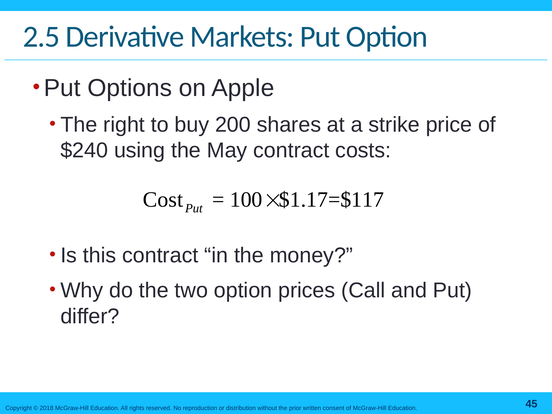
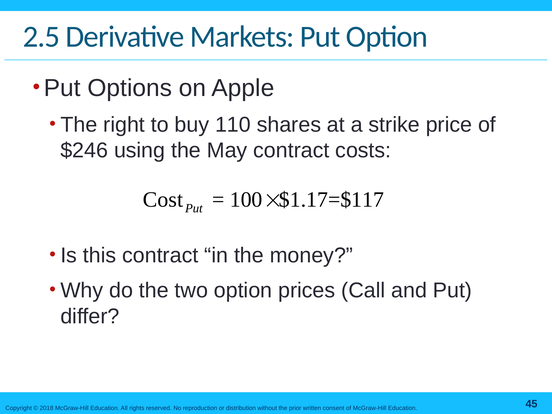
200: 200 -> 110
$240: $240 -> $246
